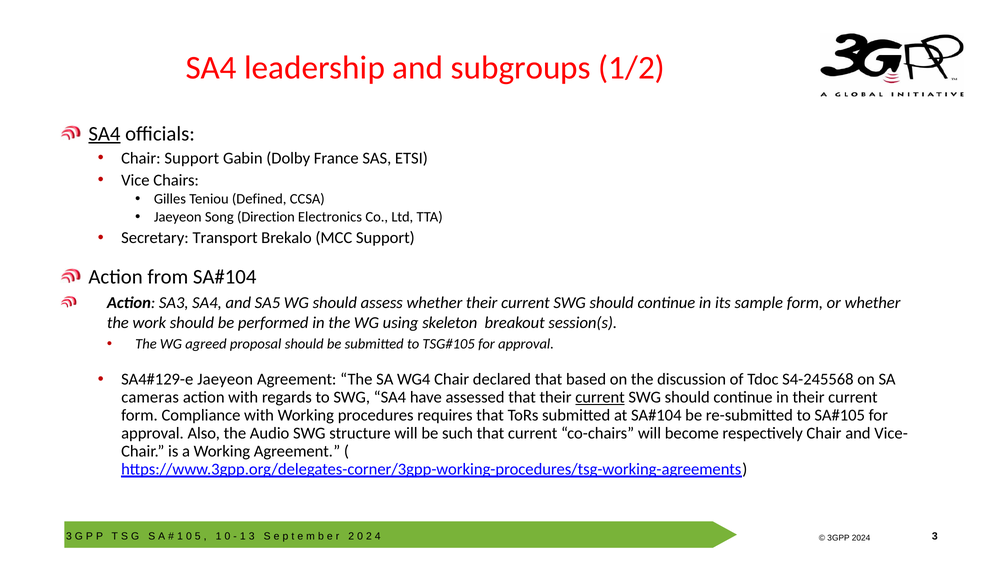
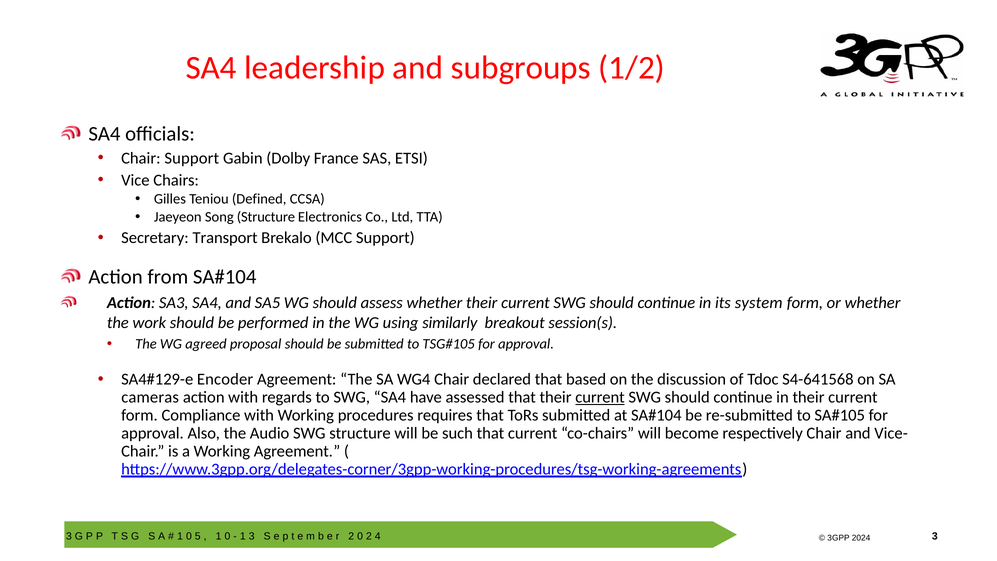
SA4 at (104, 134) underline: present -> none
Song Direction: Direction -> Structure
sample: sample -> system
skeleton: skeleton -> similarly
Jaeyeon at (225, 379): Jaeyeon -> Encoder
S4-245568: S4-245568 -> S4-641568
